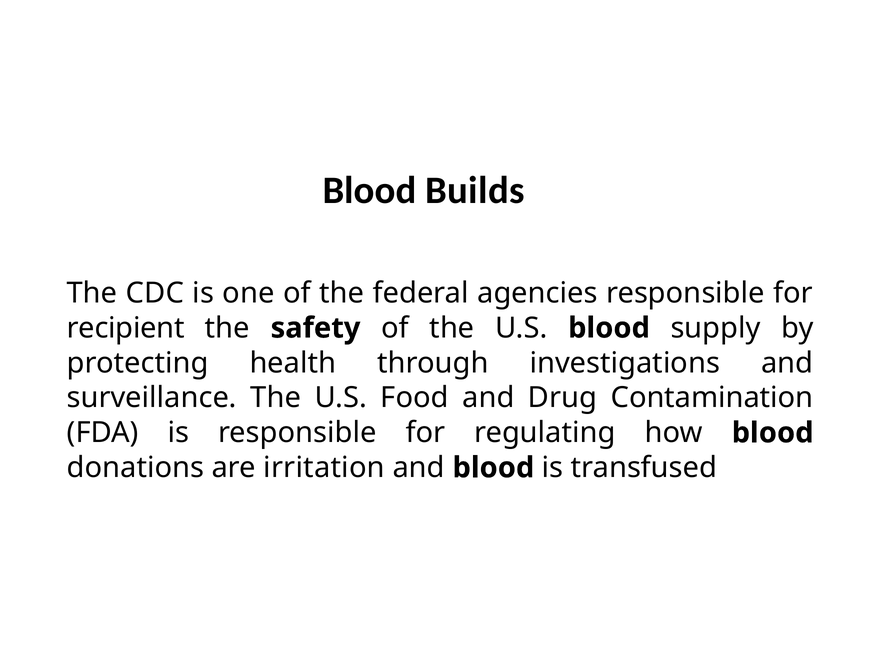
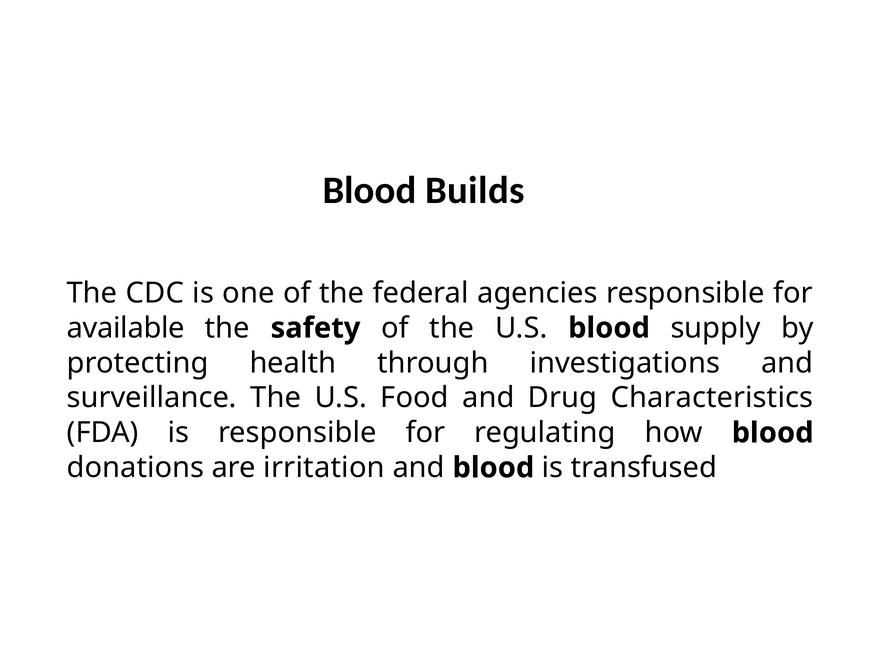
recipient: recipient -> available
Contamination: Contamination -> Characteristics
